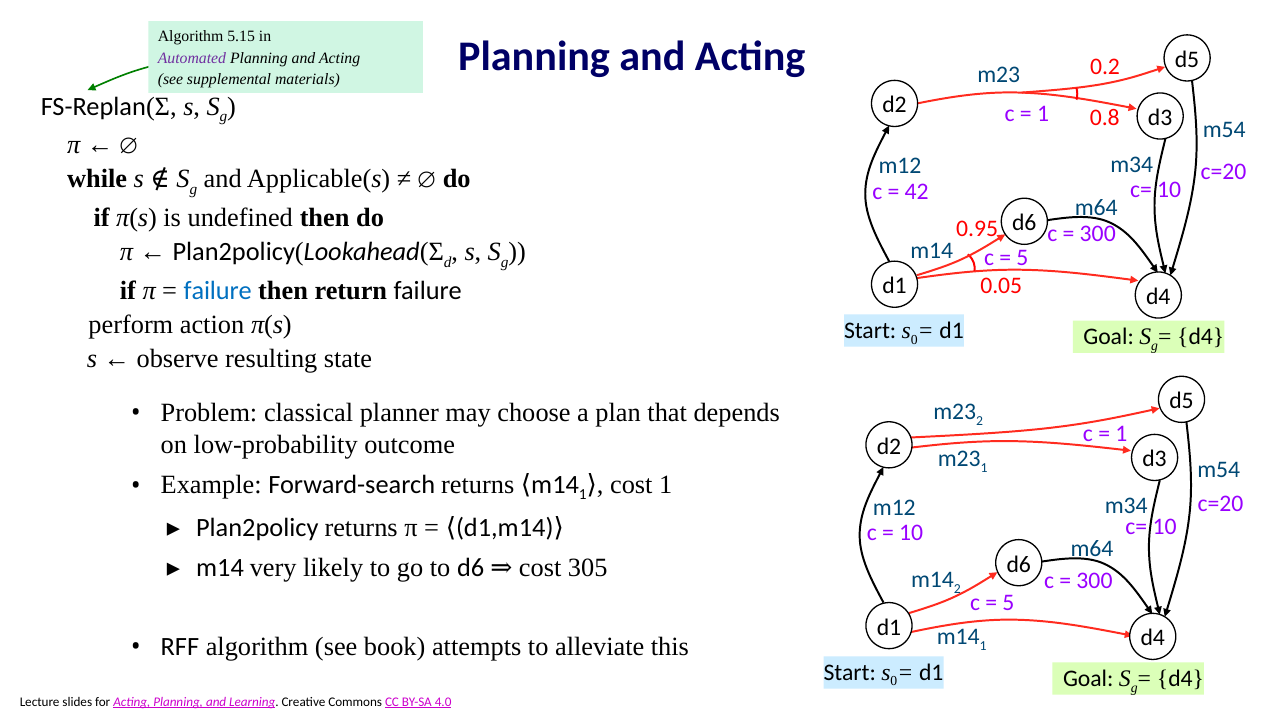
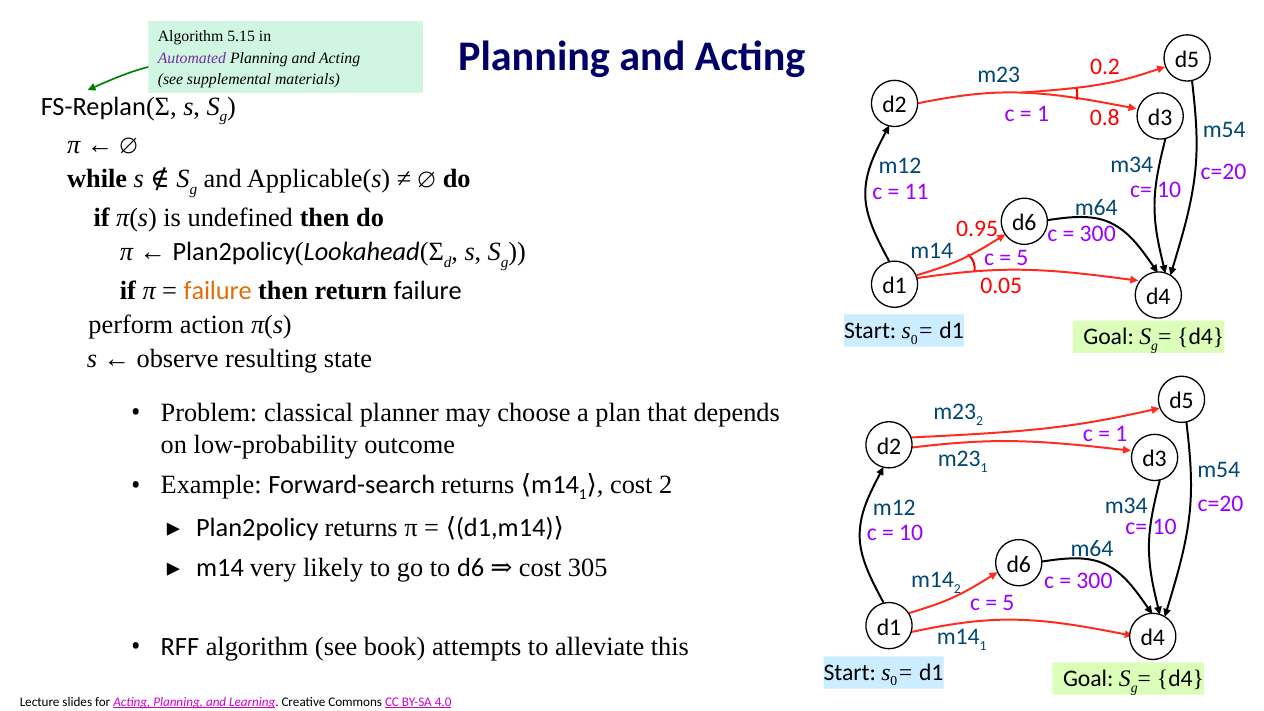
42: 42 -> 11
failure at (218, 291) colour: blue -> orange
cost 1: 1 -> 2
